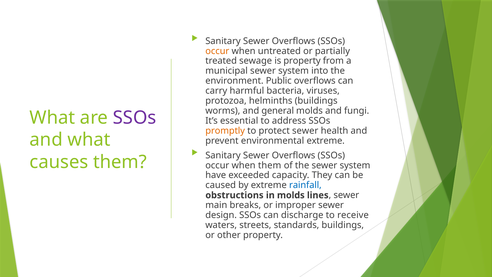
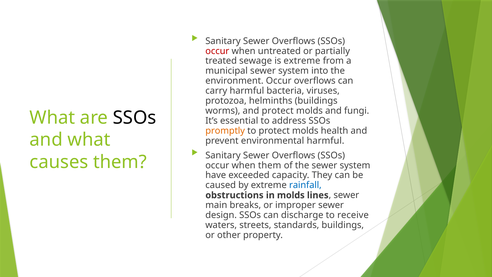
occur at (217, 51) colour: orange -> red
is property: property -> extreme
environment Public: Public -> Occur
and general: general -> protect
SSOs at (135, 118) colour: purple -> black
to protect sewer: sewer -> molds
environmental extreme: extreme -> harmful
